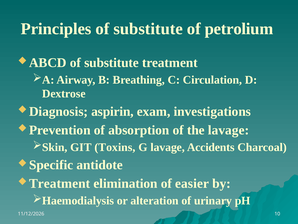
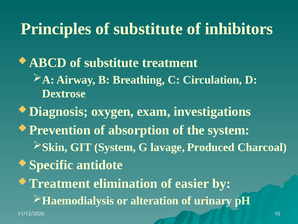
petrolium: petrolium -> inhibitors
aspirin: aspirin -> oxygen
the lavage: lavage -> system
GIT Toxins: Toxins -> System
Accidents: Accidents -> Produced
